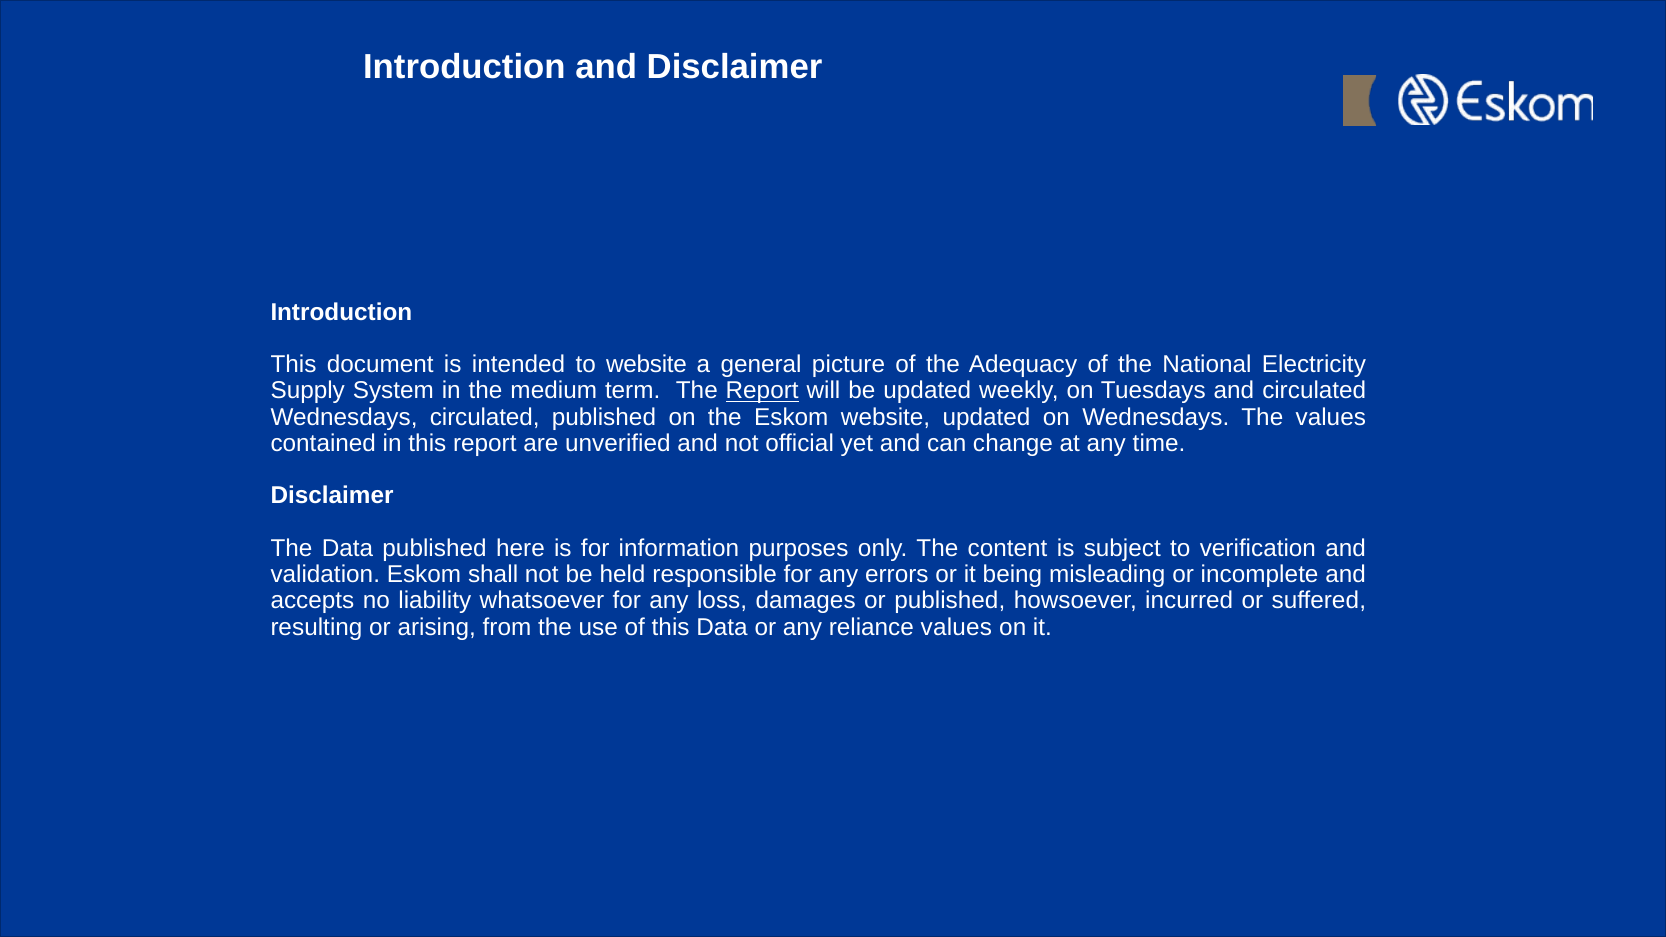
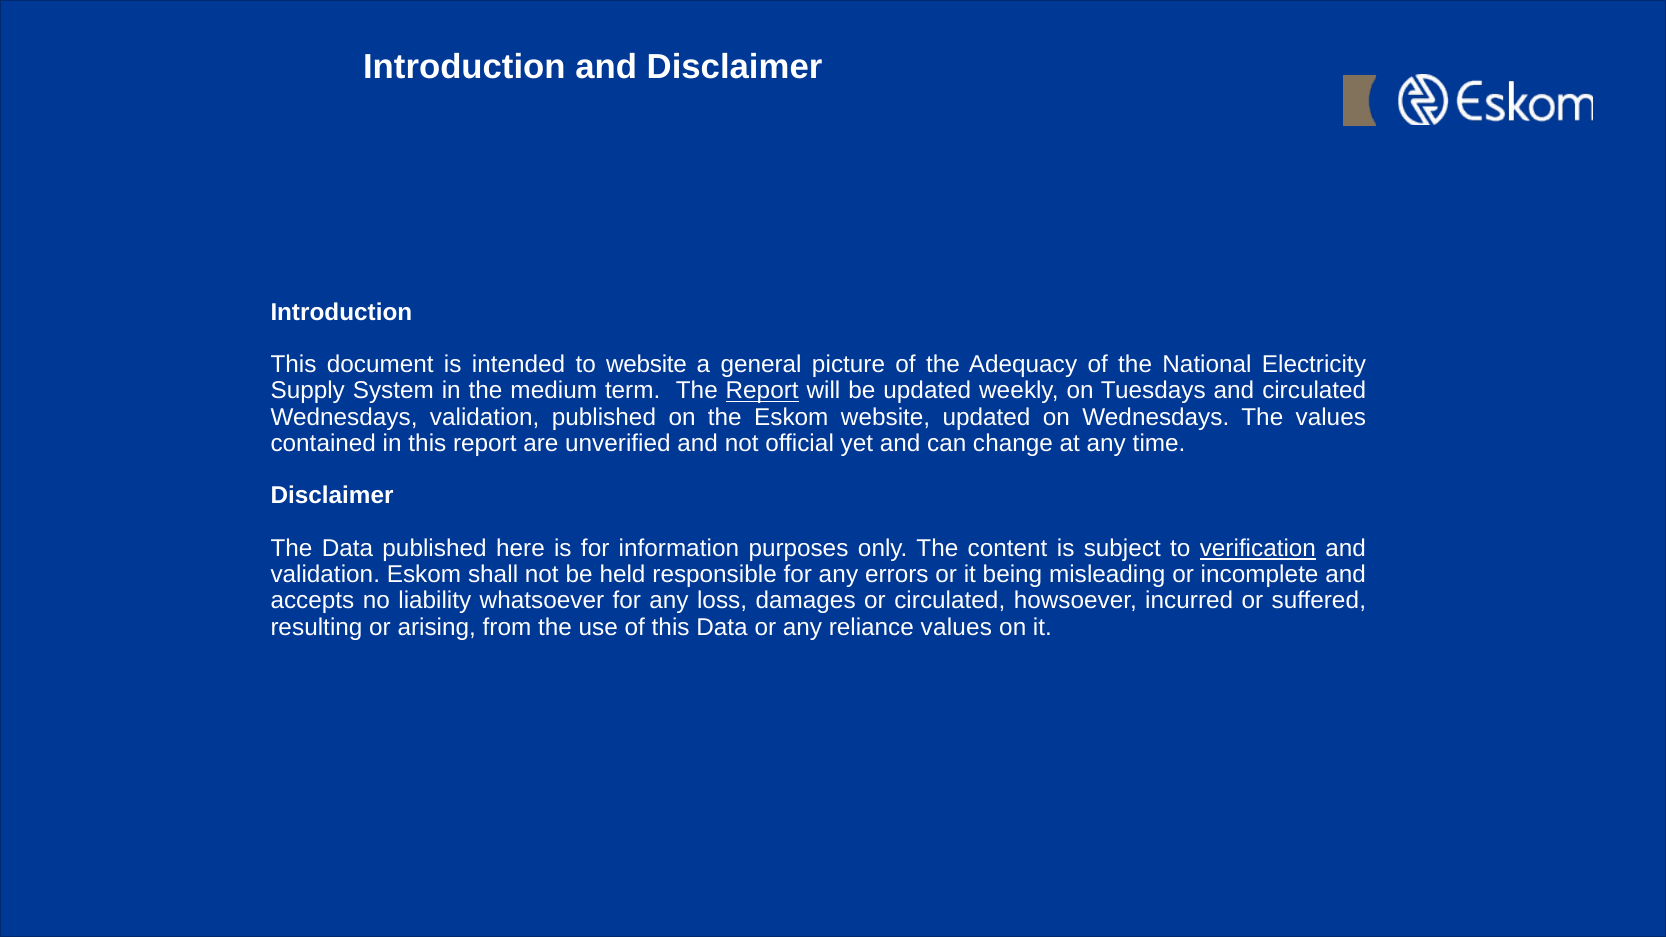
Wednesdays circulated: circulated -> validation
verification underline: none -> present
or published: published -> circulated
